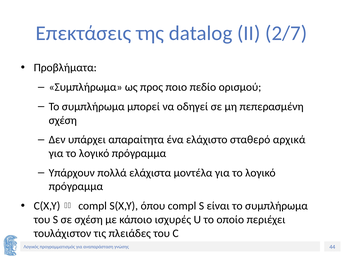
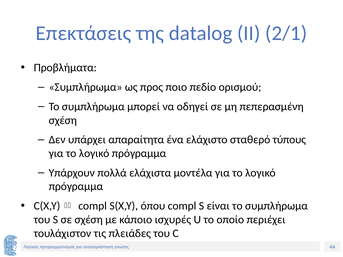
2/7: 2/7 -> 2/1
αρχικά: αρχικά -> τύπους
